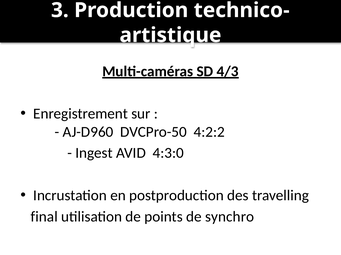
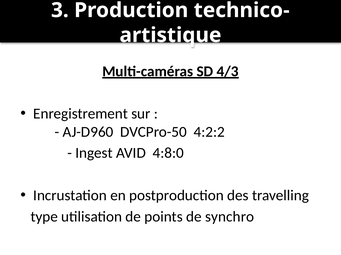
4:3:0: 4:3:0 -> 4:8:0
final: final -> type
